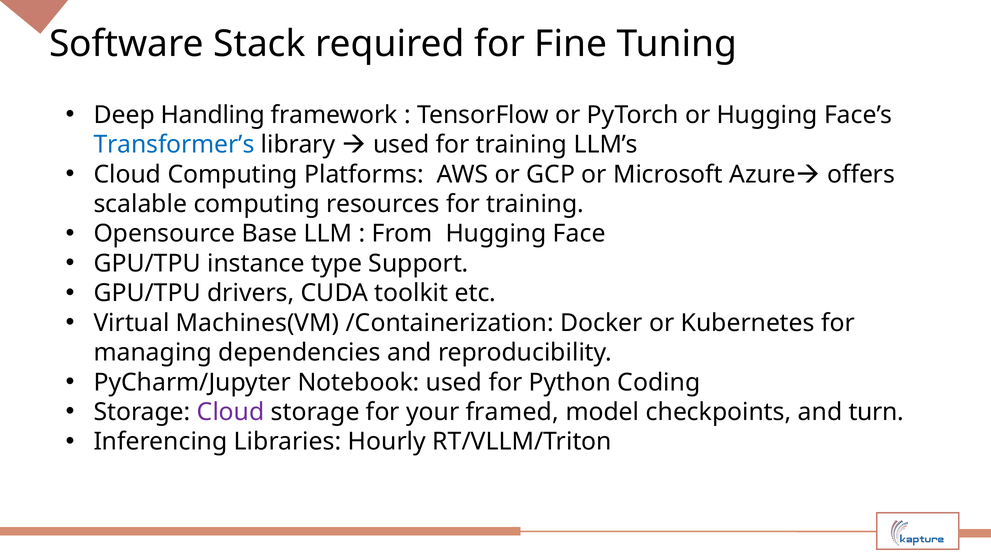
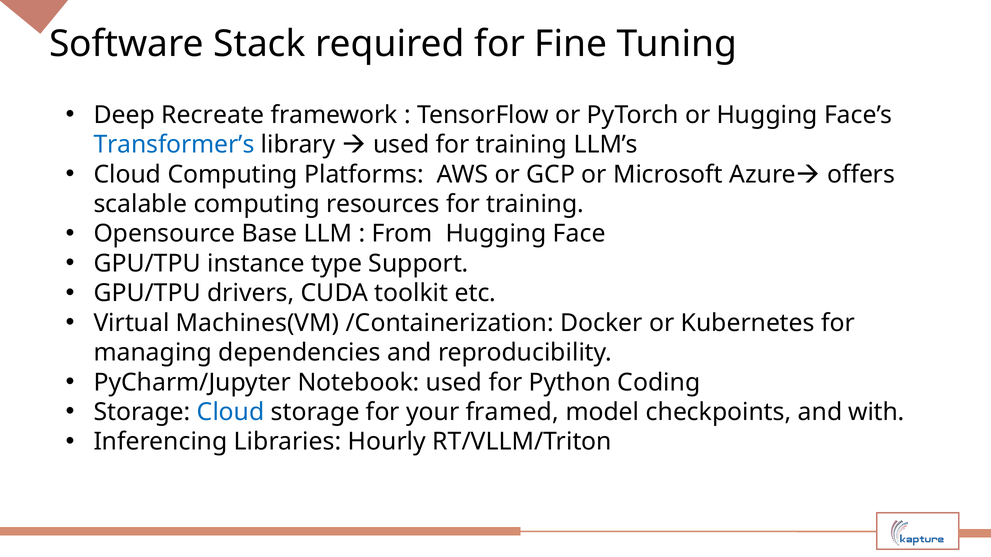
Handling: Handling -> Recreate
Cloud at (231, 412) colour: purple -> blue
turn: turn -> with
